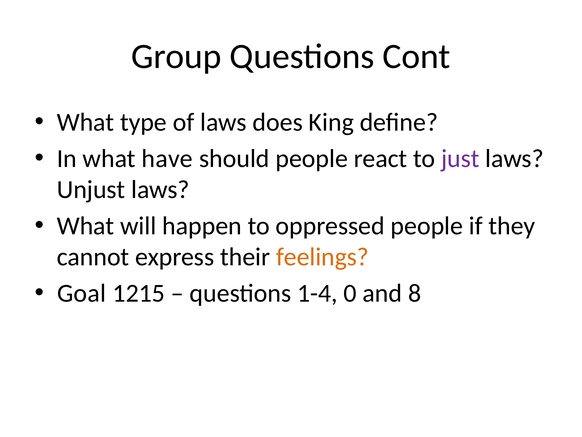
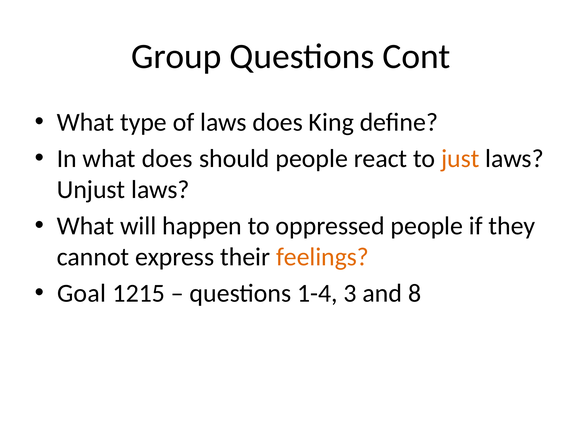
what have: have -> does
just colour: purple -> orange
0: 0 -> 3
